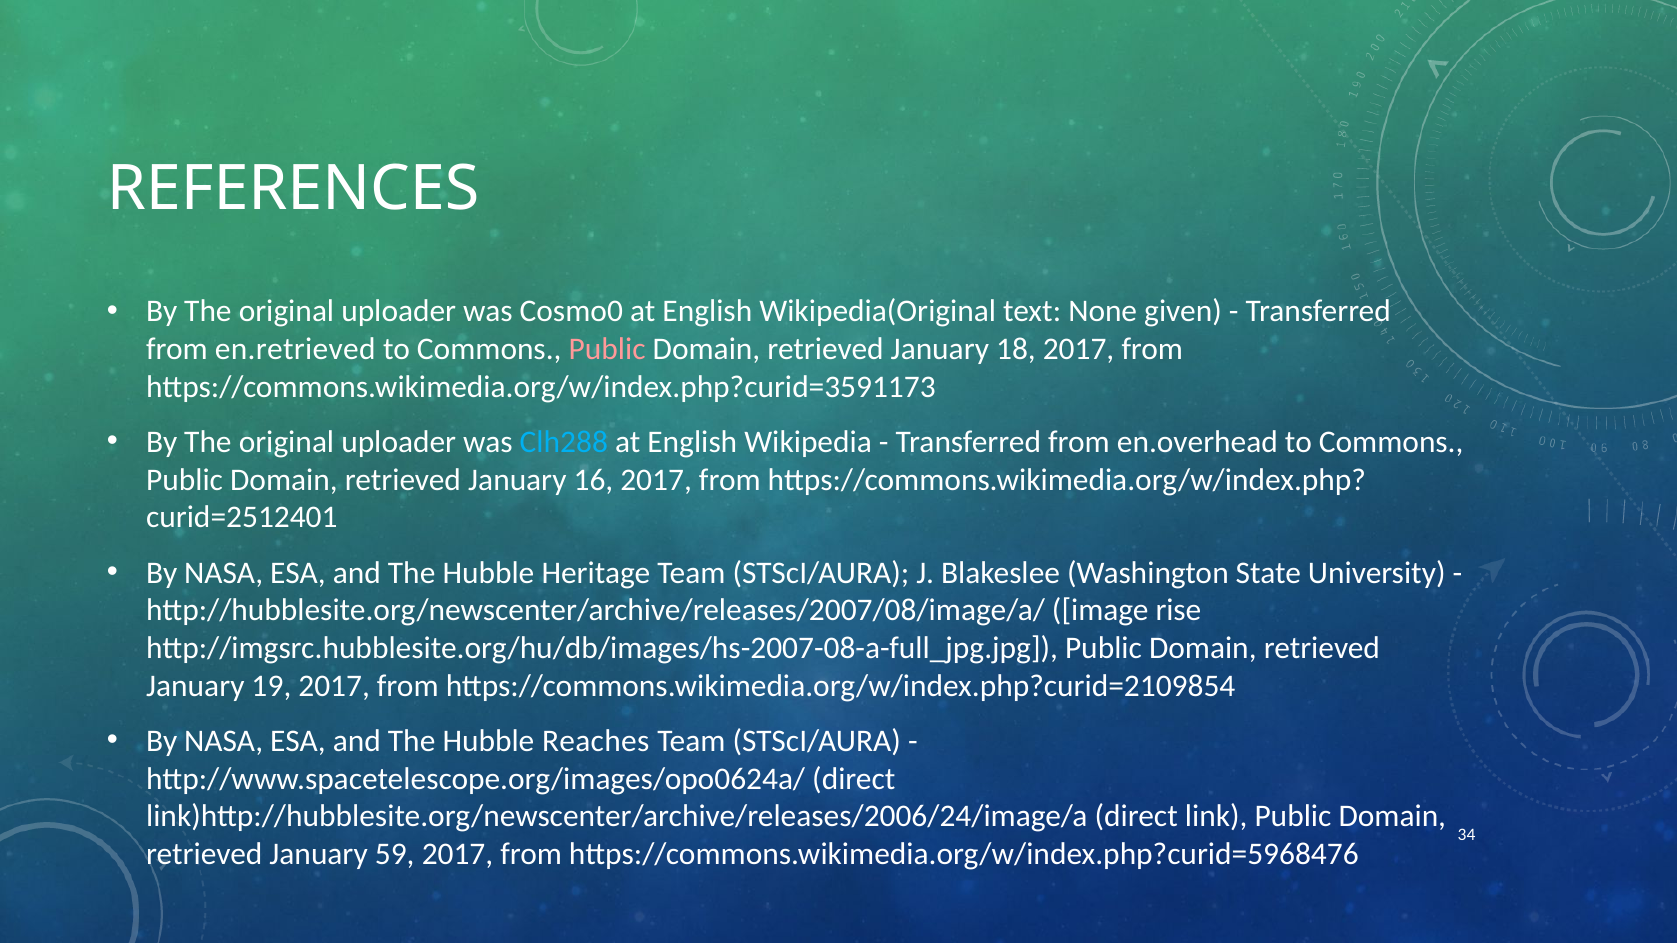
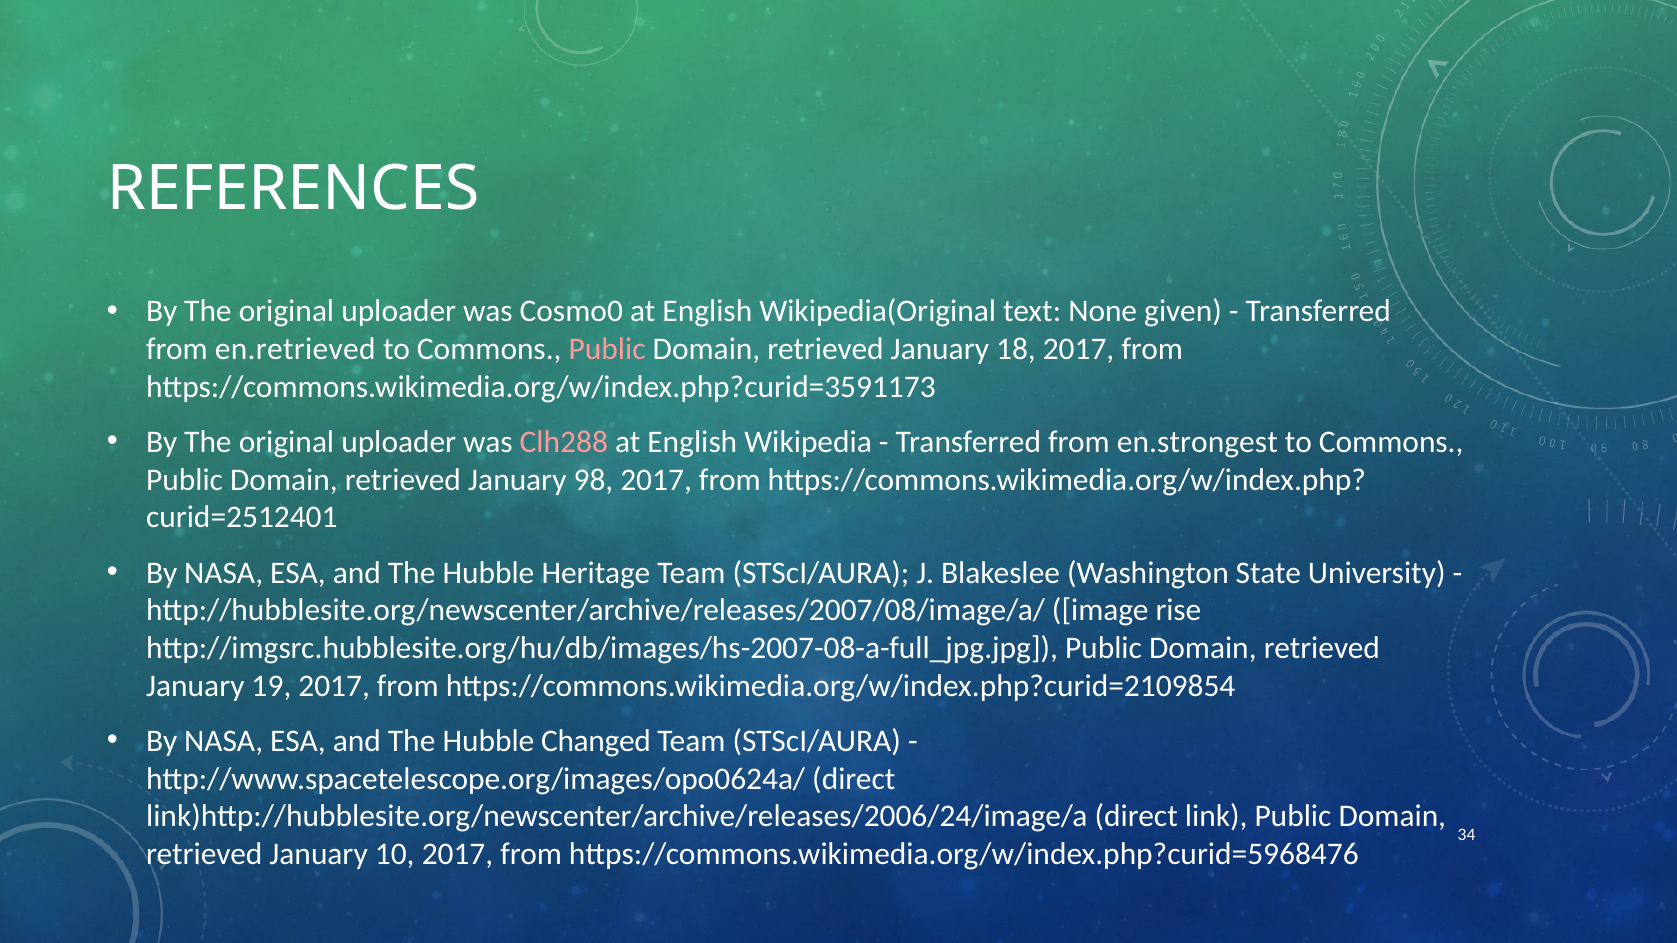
Clh288 colour: light blue -> pink
en.overhead: en.overhead -> en.strongest
16: 16 -> 98
Reaches: Reaches -> Changed
59: 59 -> 10
